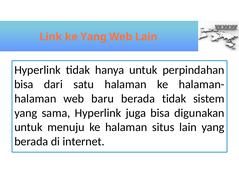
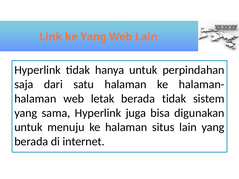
bisa at (24, 84): bisa -> saja
baru: baru -> letak
